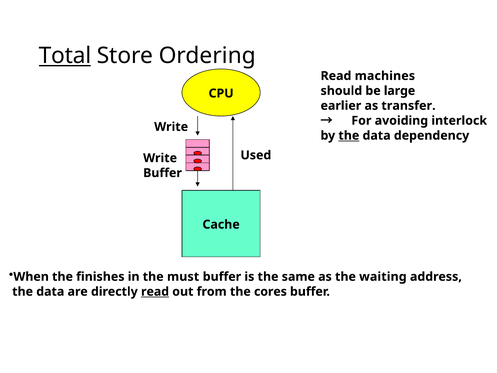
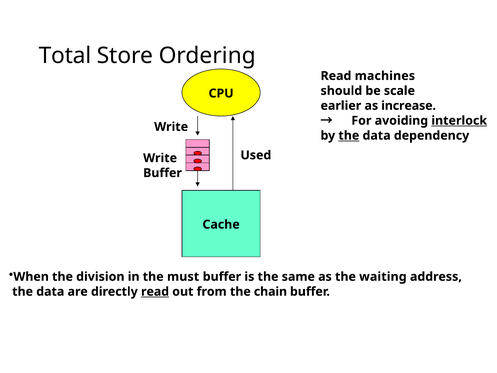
Total underline: present -> none
large: large -> scale
transfer: transfer -> increase
interlock underline: none -> present
finishes: finishes -> division
cores: cores -> chain
